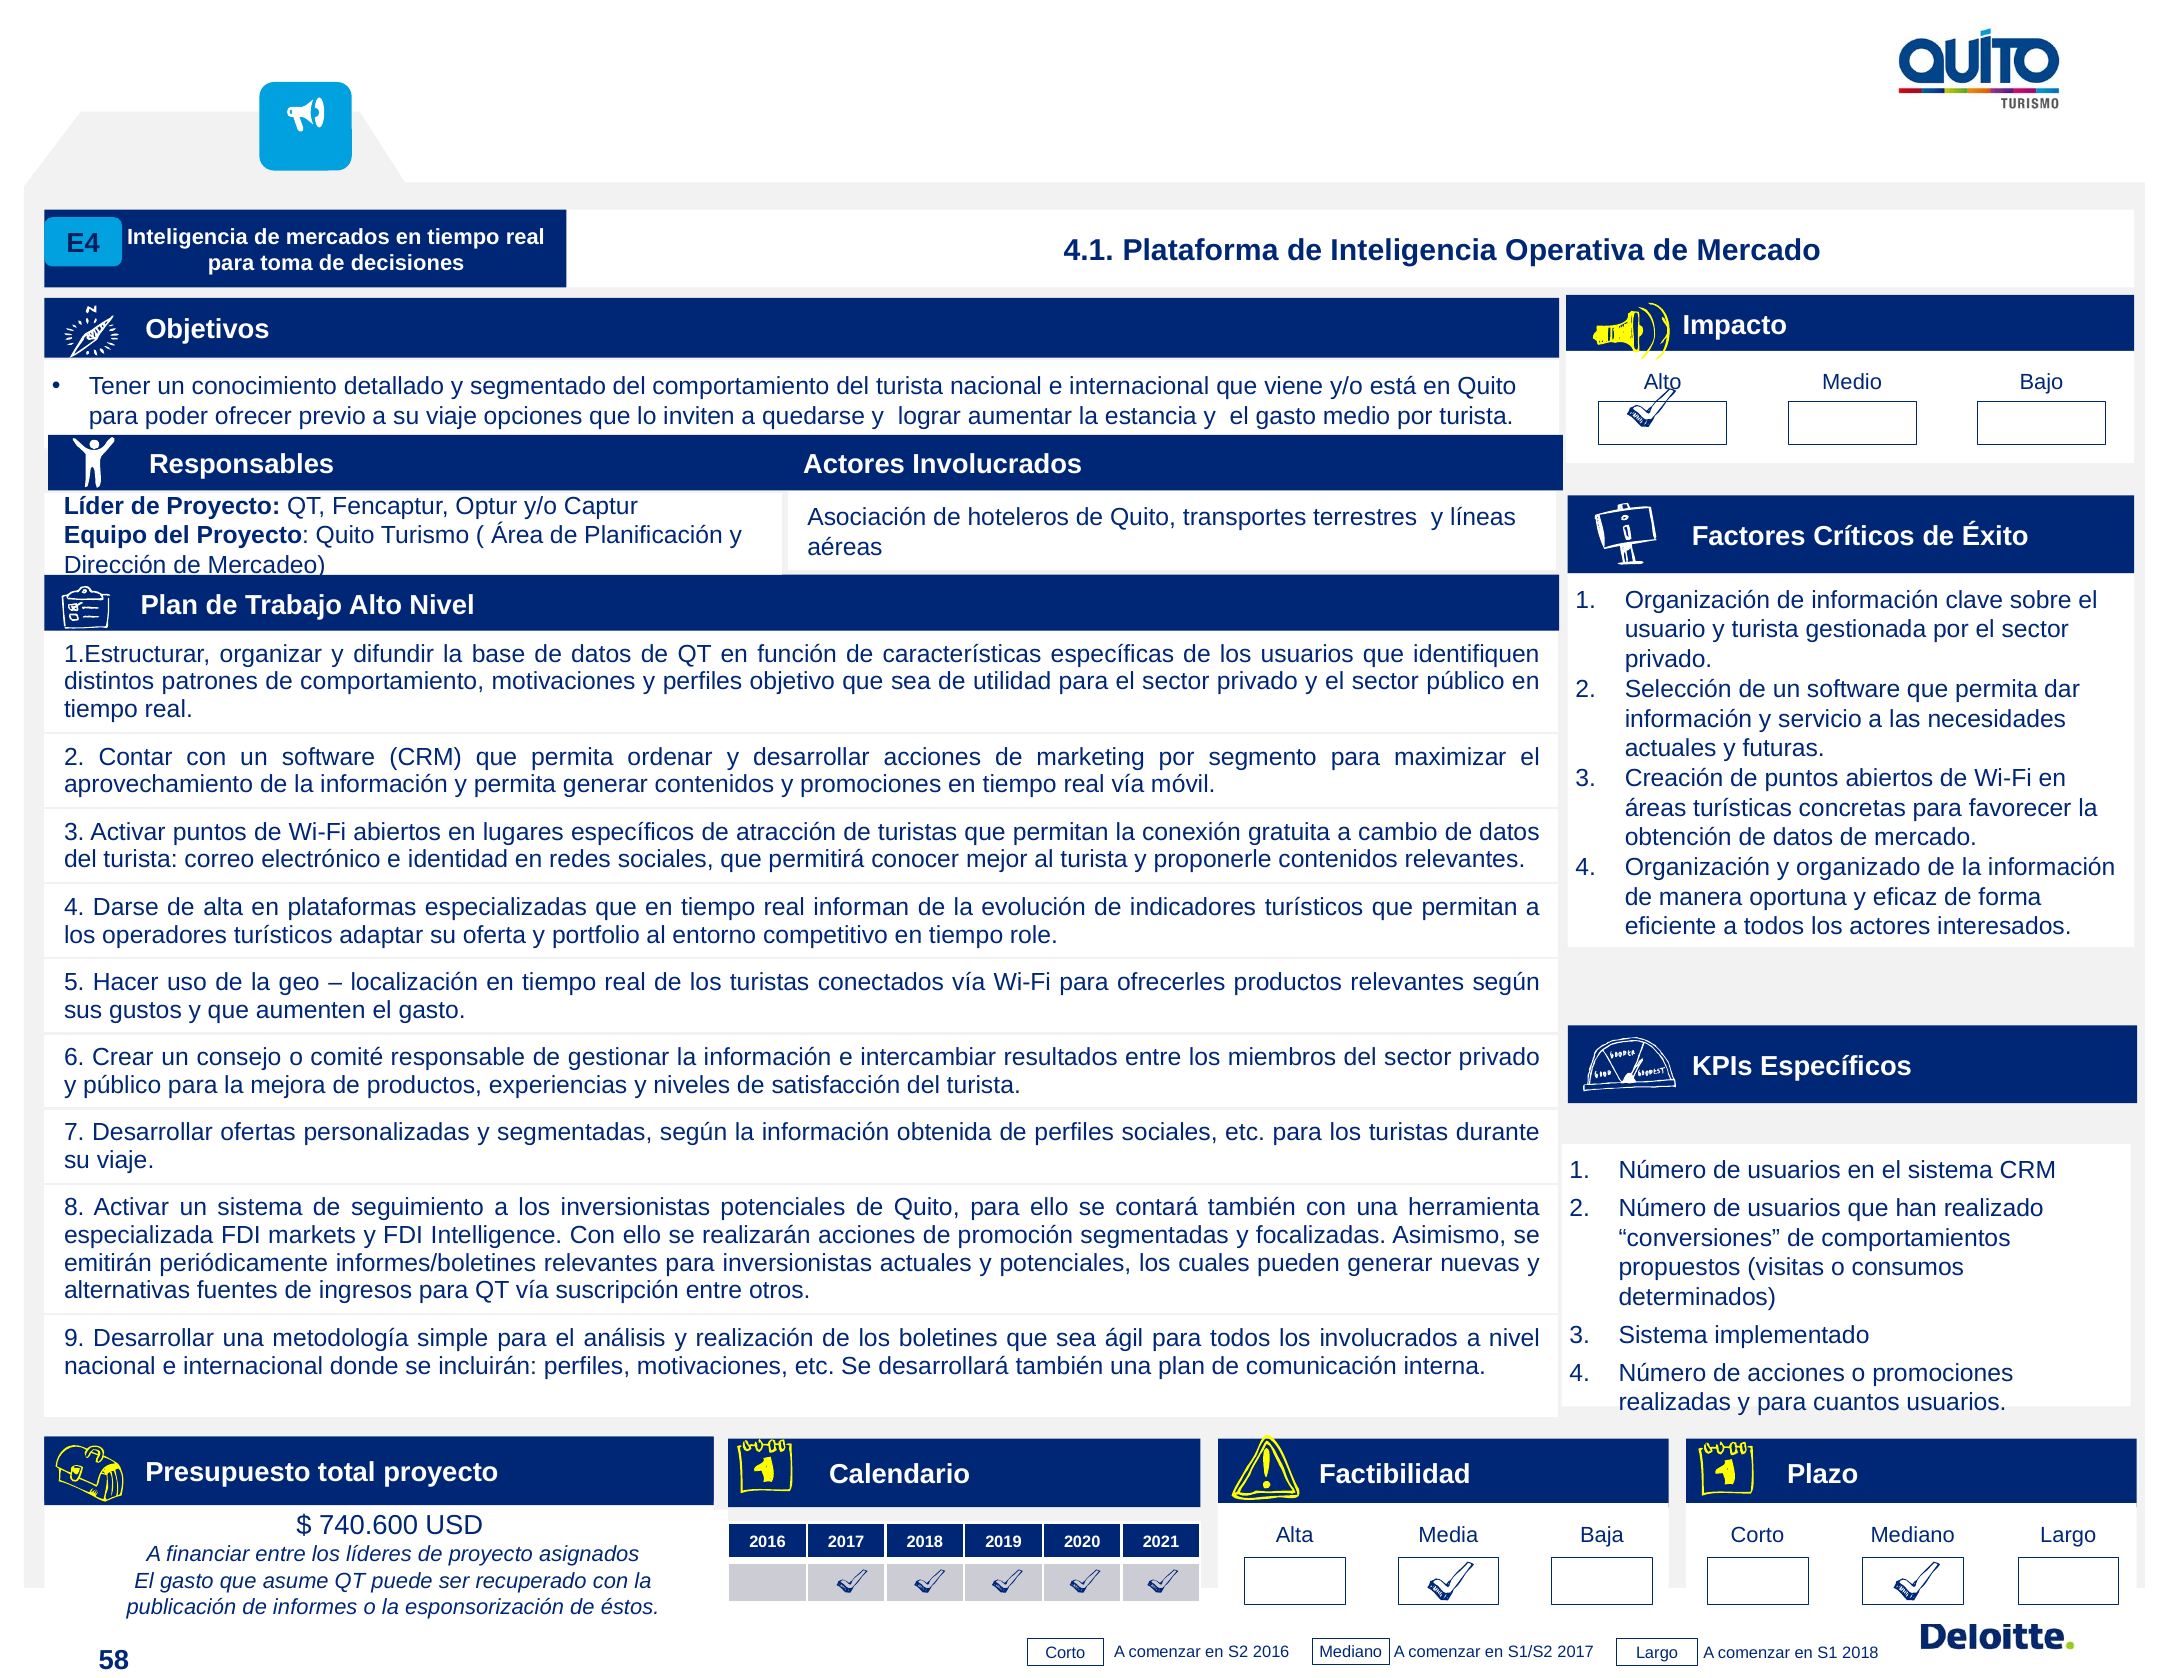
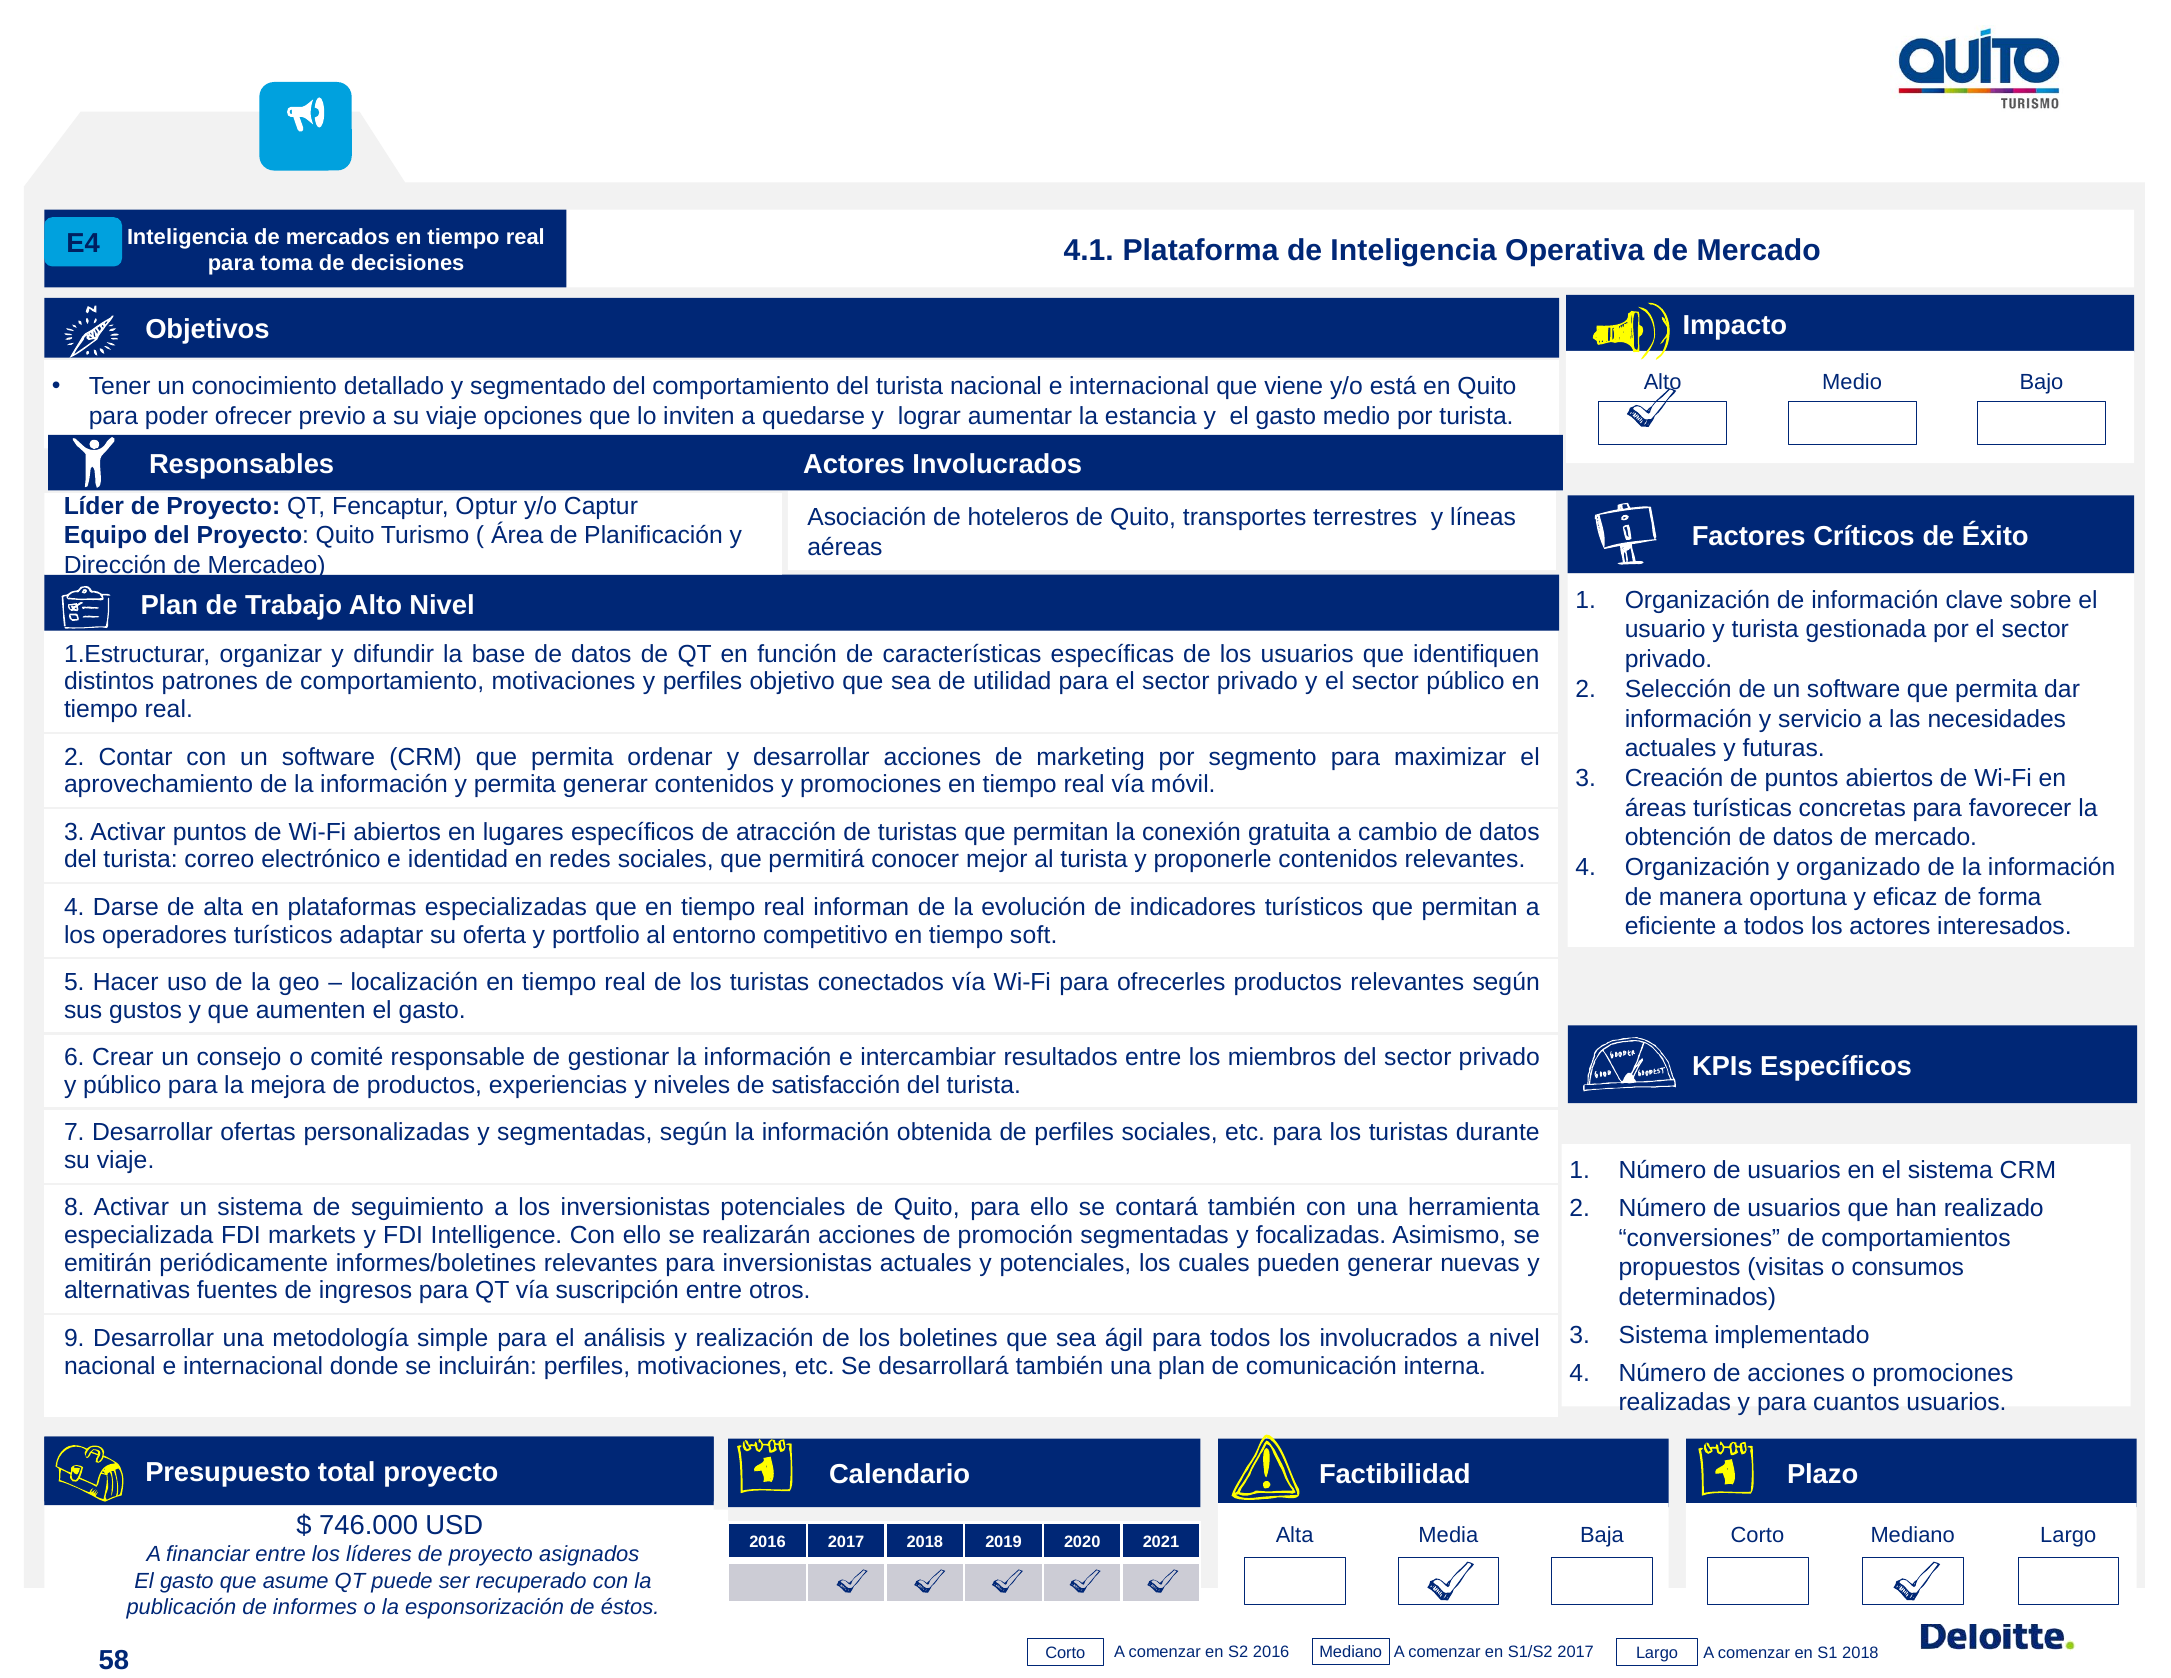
role: role -> soft
740.600: 740.600 -> 746.000
